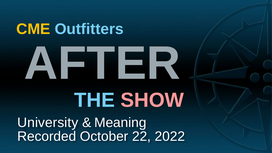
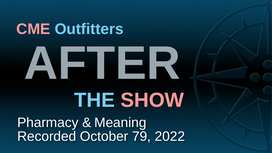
CME colour: yellow -> pink
University: University -> Pharmacy
22: 22 -> 79
